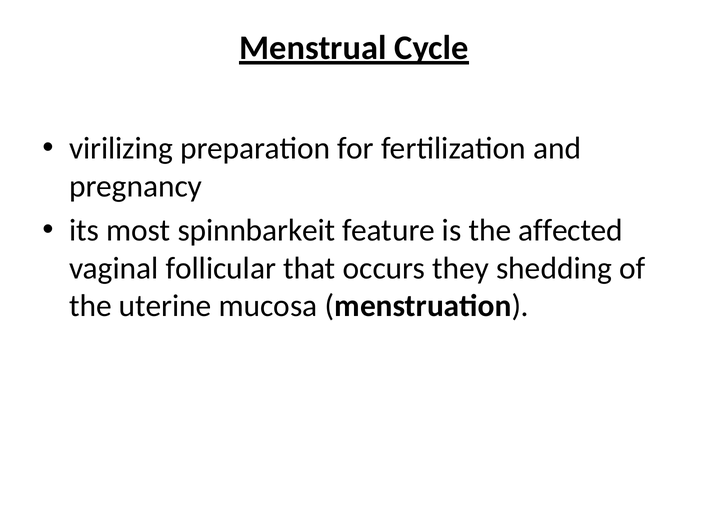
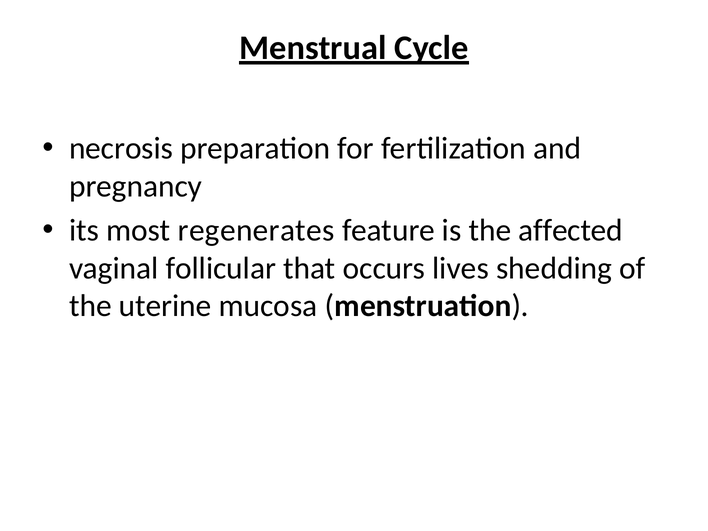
virilizing: virilizing -> necrosis
spinnbarkeit: spinnbarkeit -> regenerates
they: they -> lives
